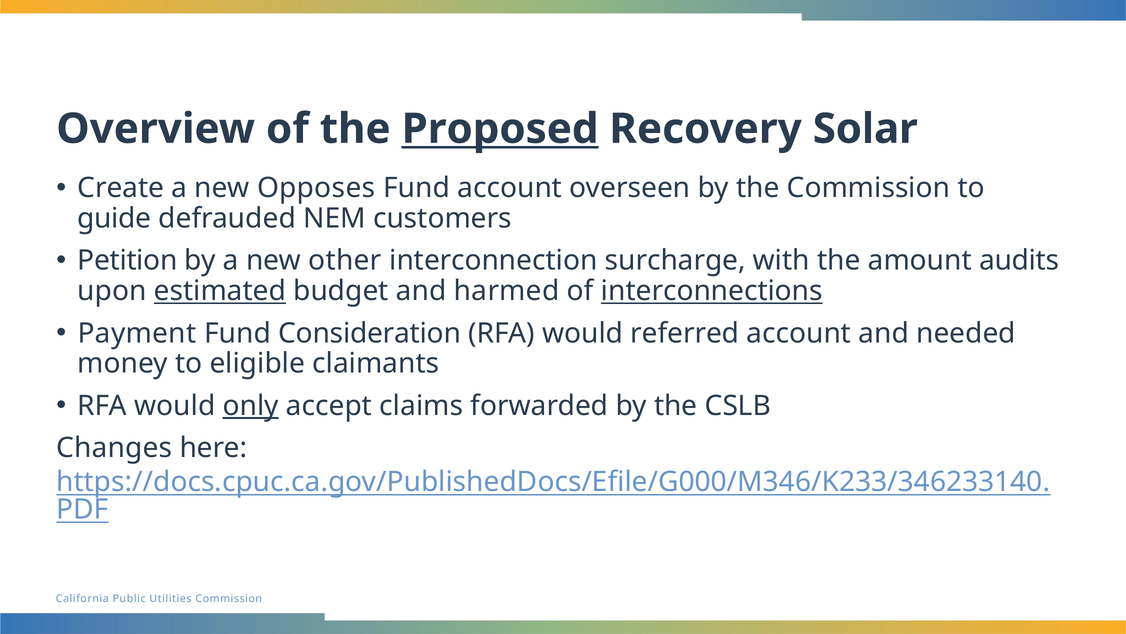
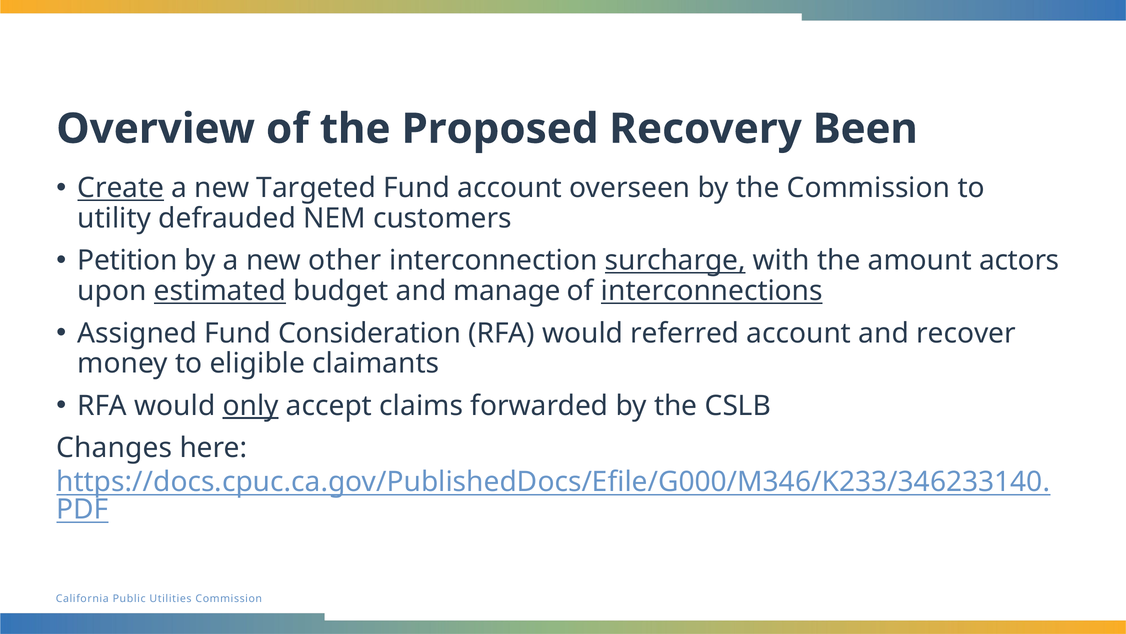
Proposed underline: present -> none
Solar: Solar -> Been
Create underline: none -> present
Opposes: Opposes -> Targeted
guide: guide -> utility
surcharge underline: none -> present
audits: audits -> actors
harmed: harmed -> manage
Payment: Payment -> Assigned
needed: needed -> recover
